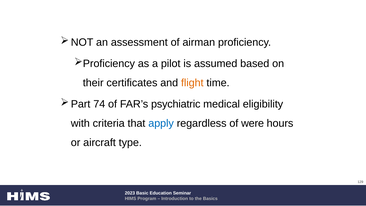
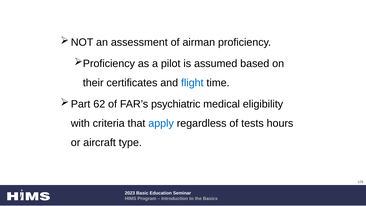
flight colour: orange -> blue
74: 74 -> 62
were: were -> tests
